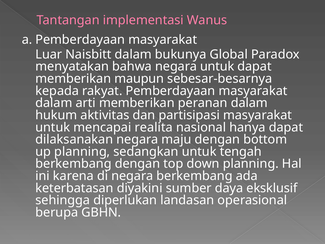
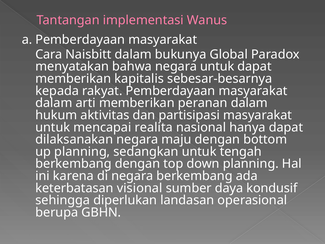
Luar: Luar -> Cara
maupun: maupun -> kapitalis
diyakini: diyakini -> visional
eksklusif: eksklusif -> kondusif
